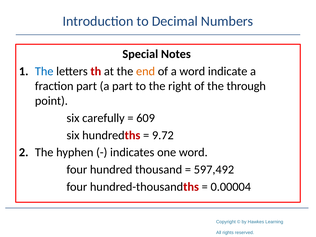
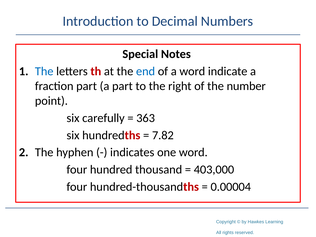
end colour: orange -> blue
through: through -> number
609: 609 -> 363
9.72: 9.72 -> 7.82
597,492: 597,492 -> 403,000
